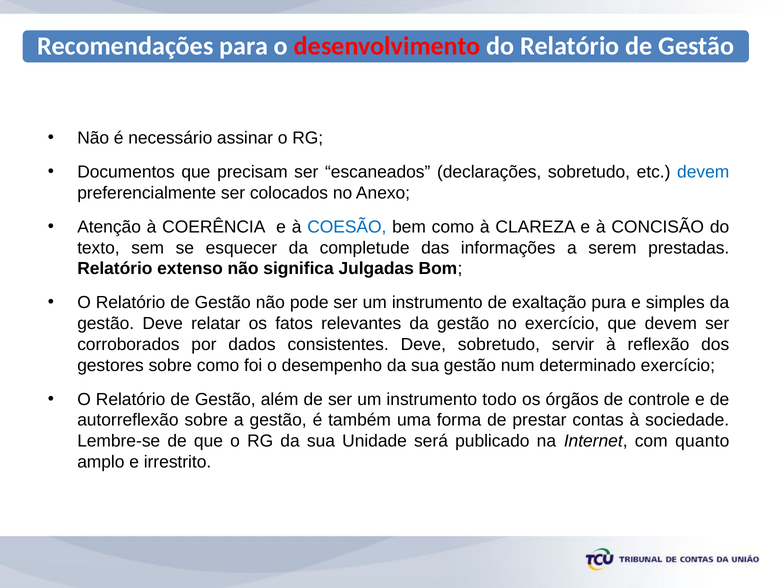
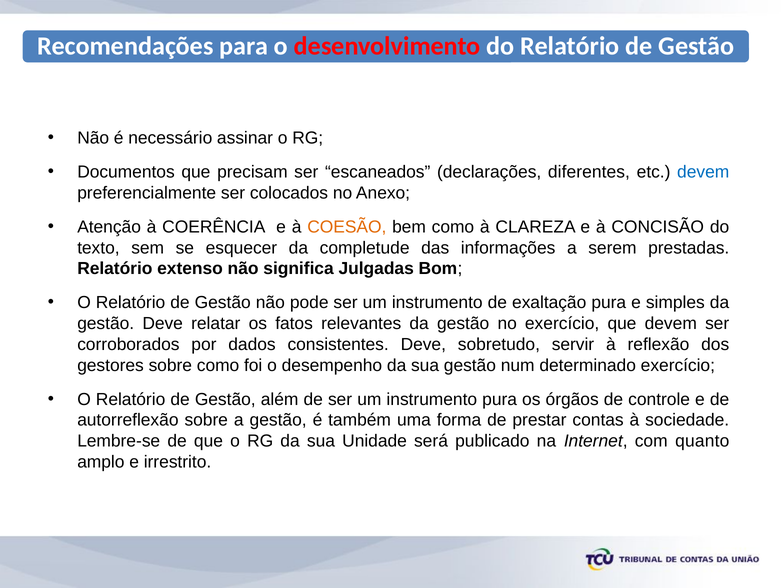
declarações sobretudo: sobretudo -> diferentes
COESÃO colour: blue -> orange
instrumento todo: todo -> pura
